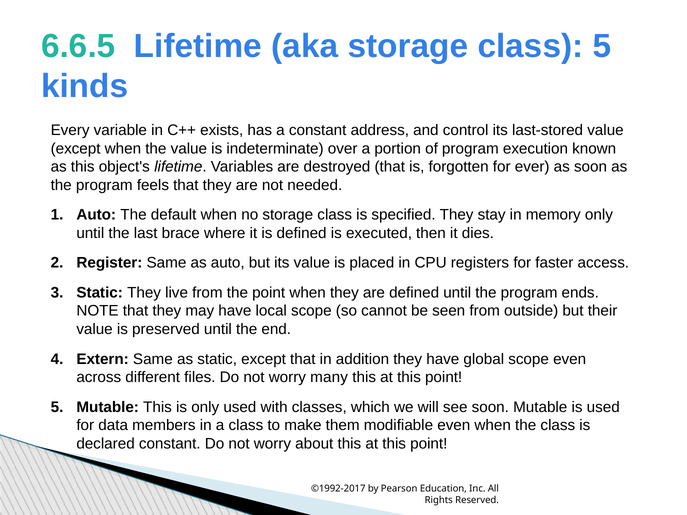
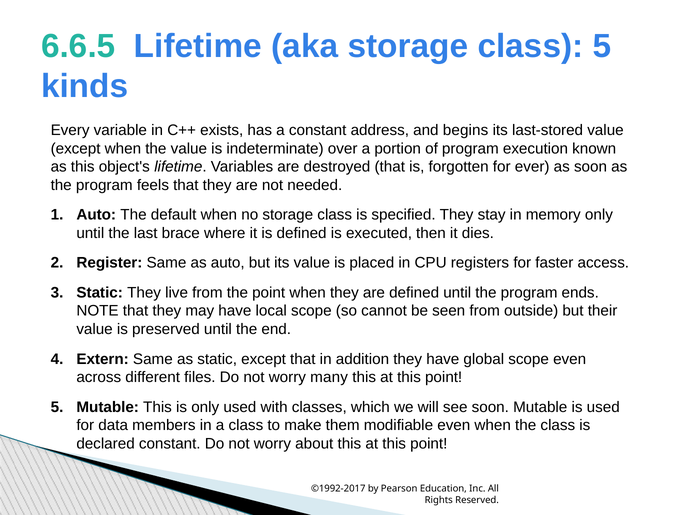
control: control -> begins
